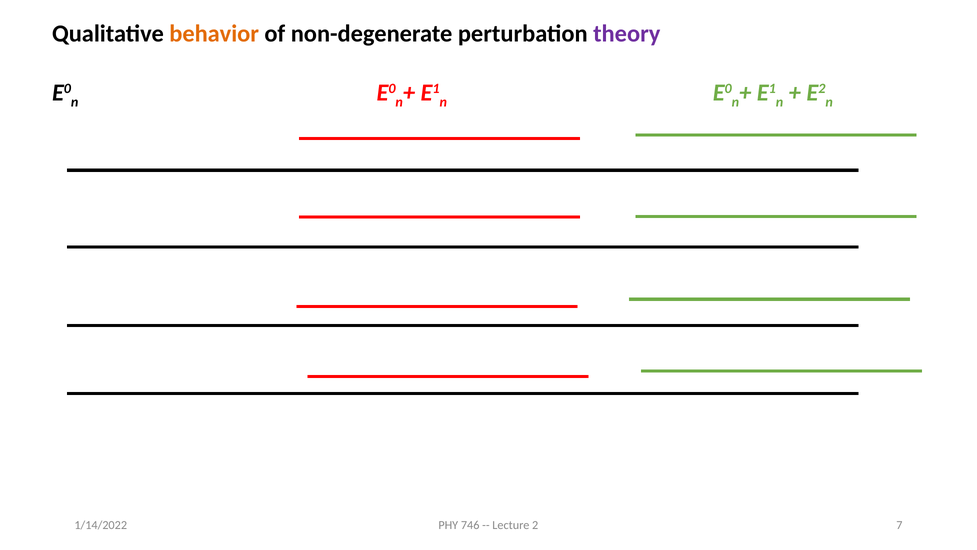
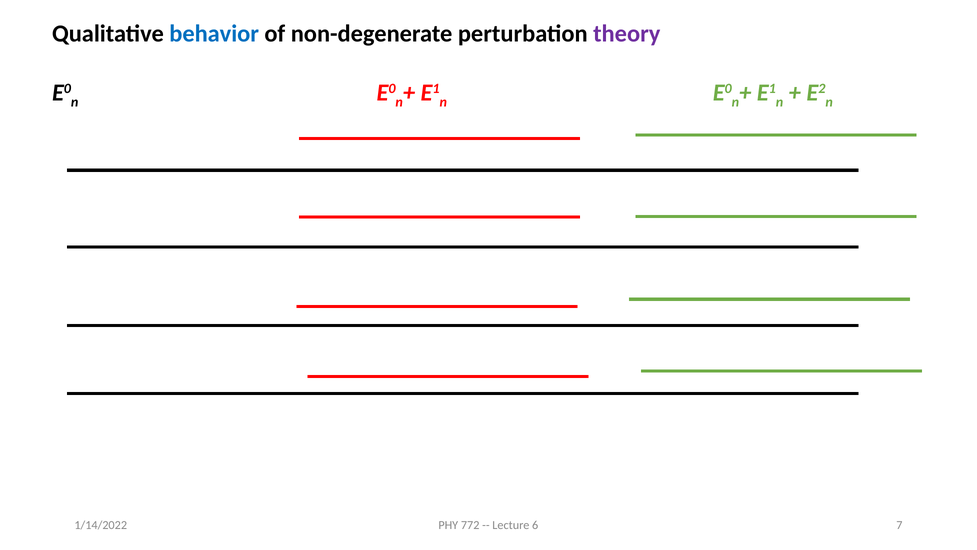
behavior colour: orange -> blue
746: 746 -> 772
2: 2 -> 6
